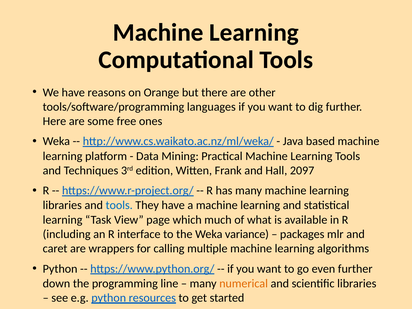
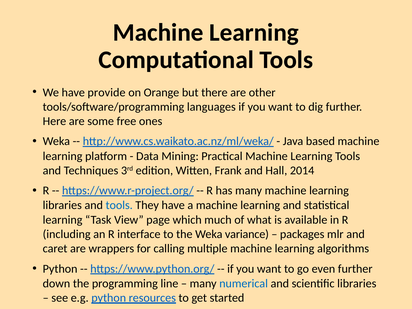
reasons: reasons -> provide
2097: 2097 -> 2014
numerical colour: orange -> blue
